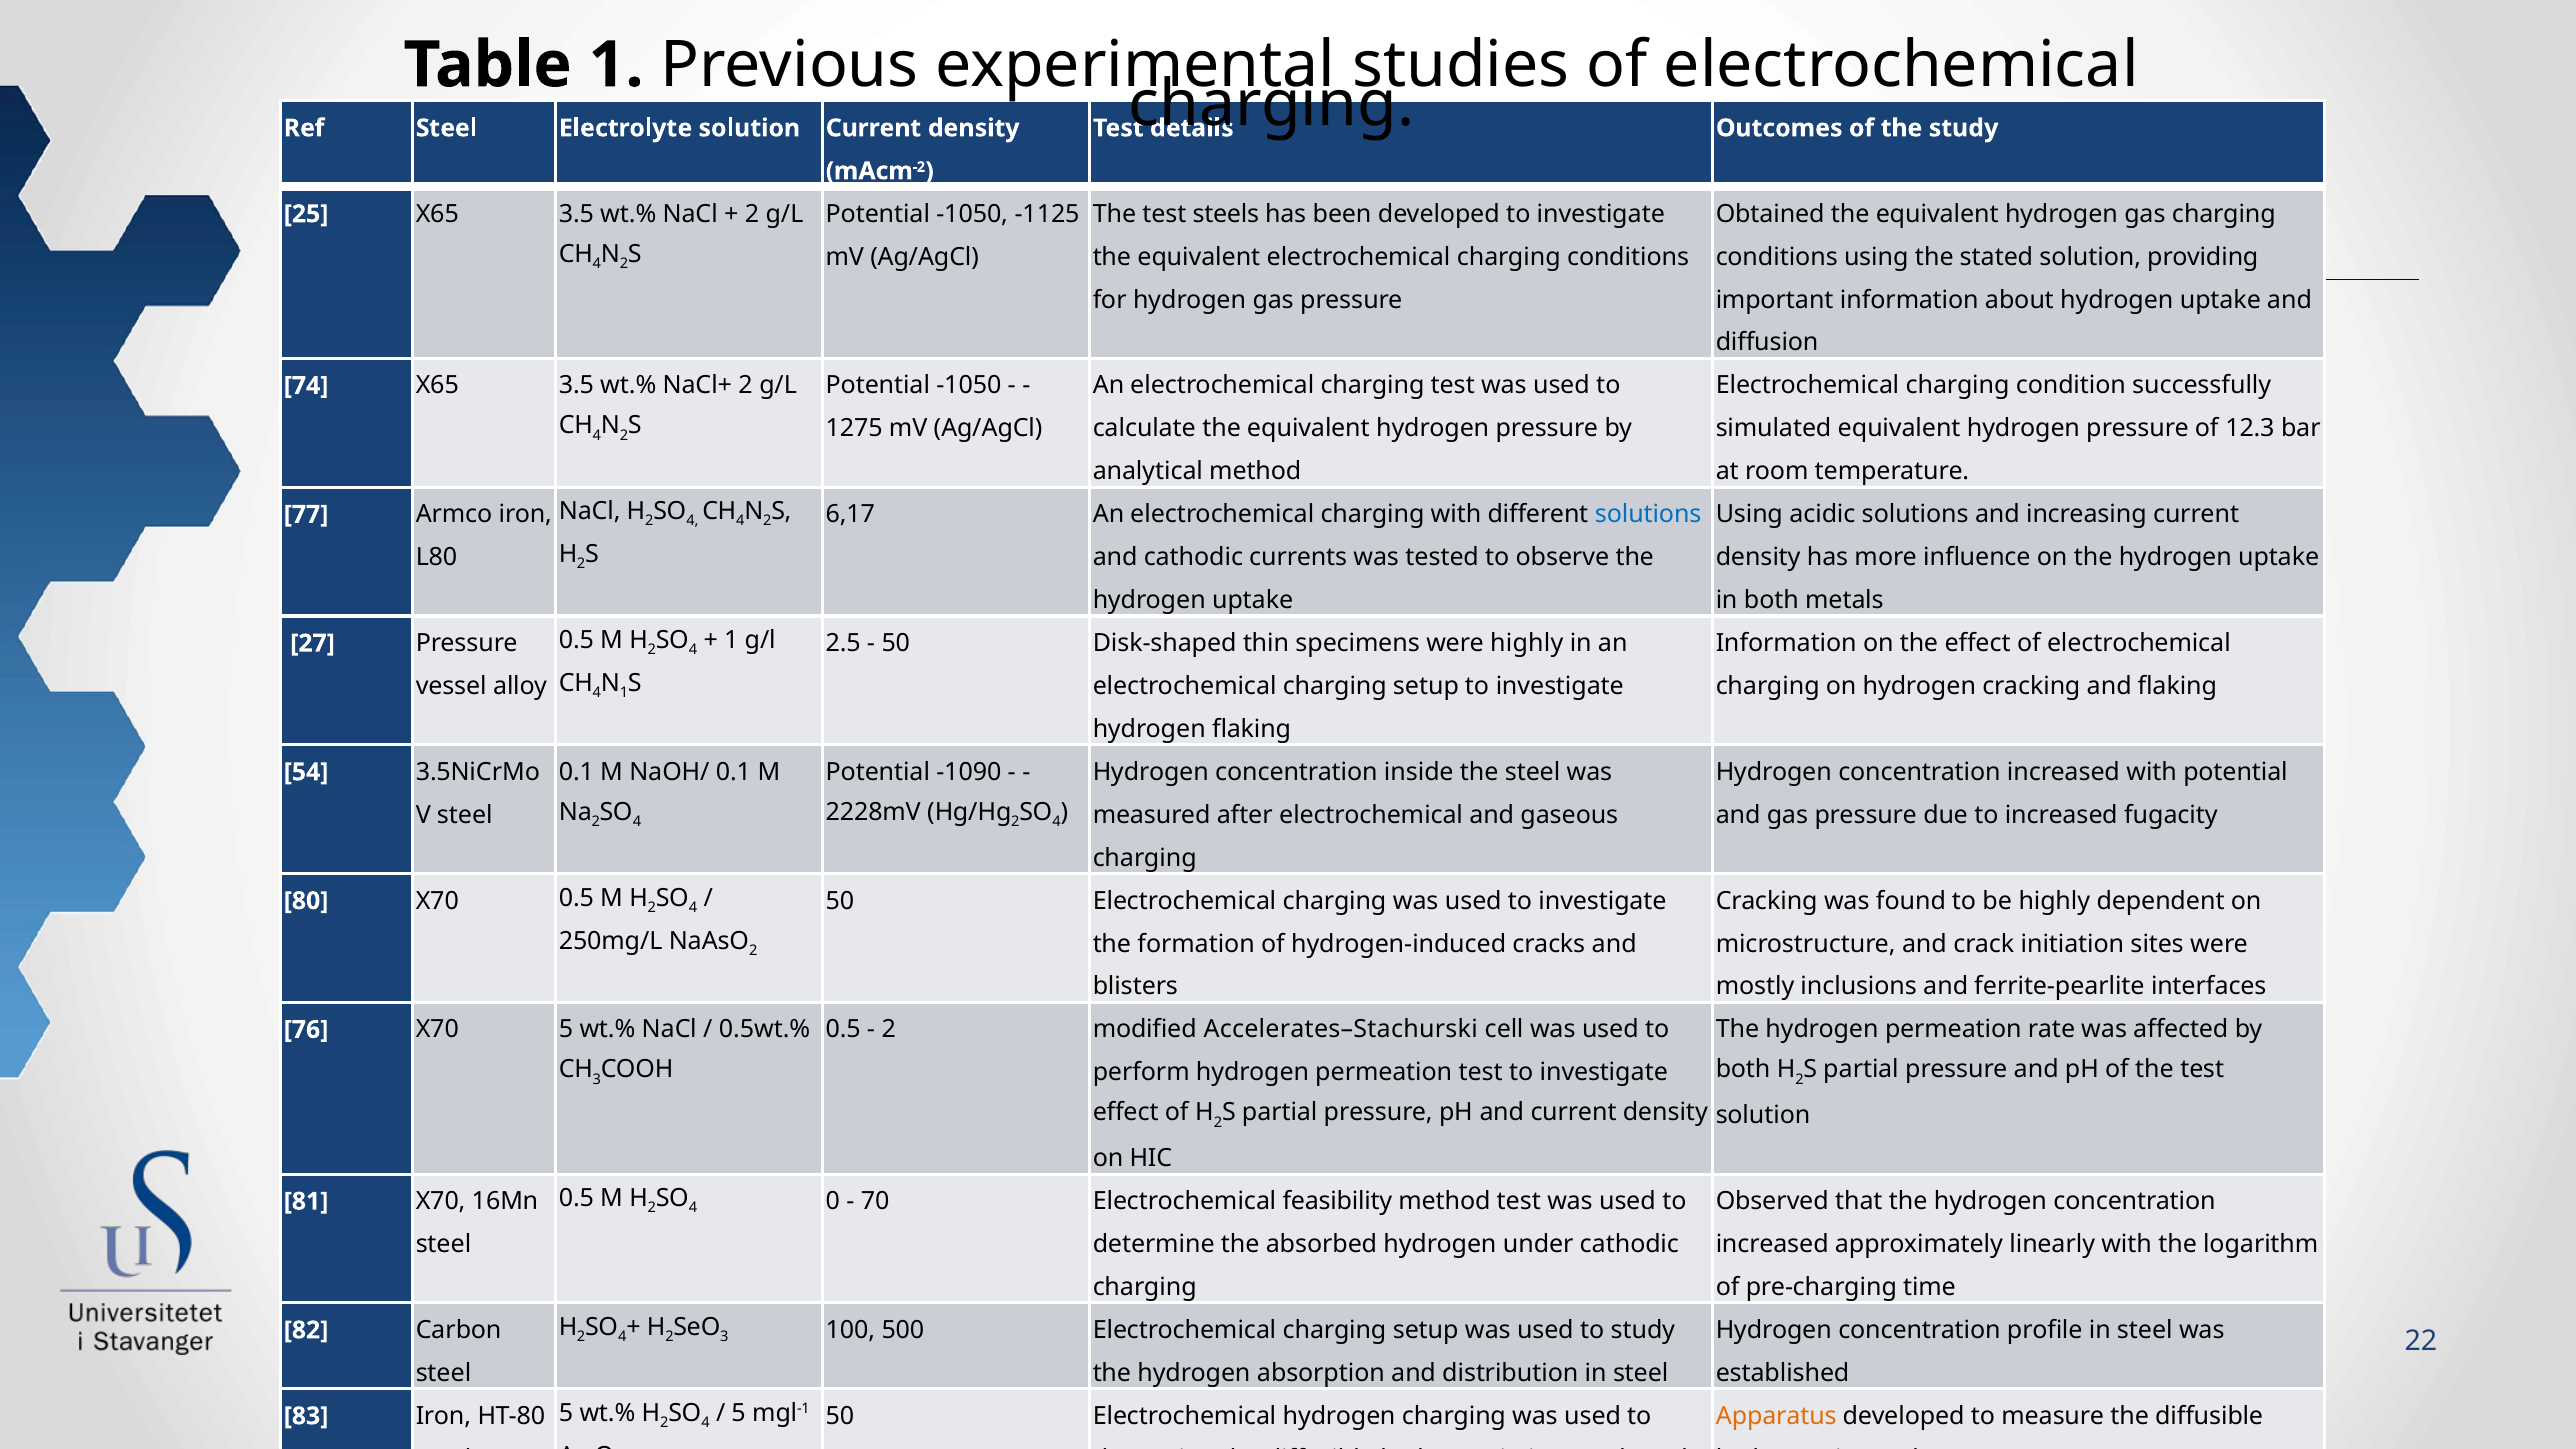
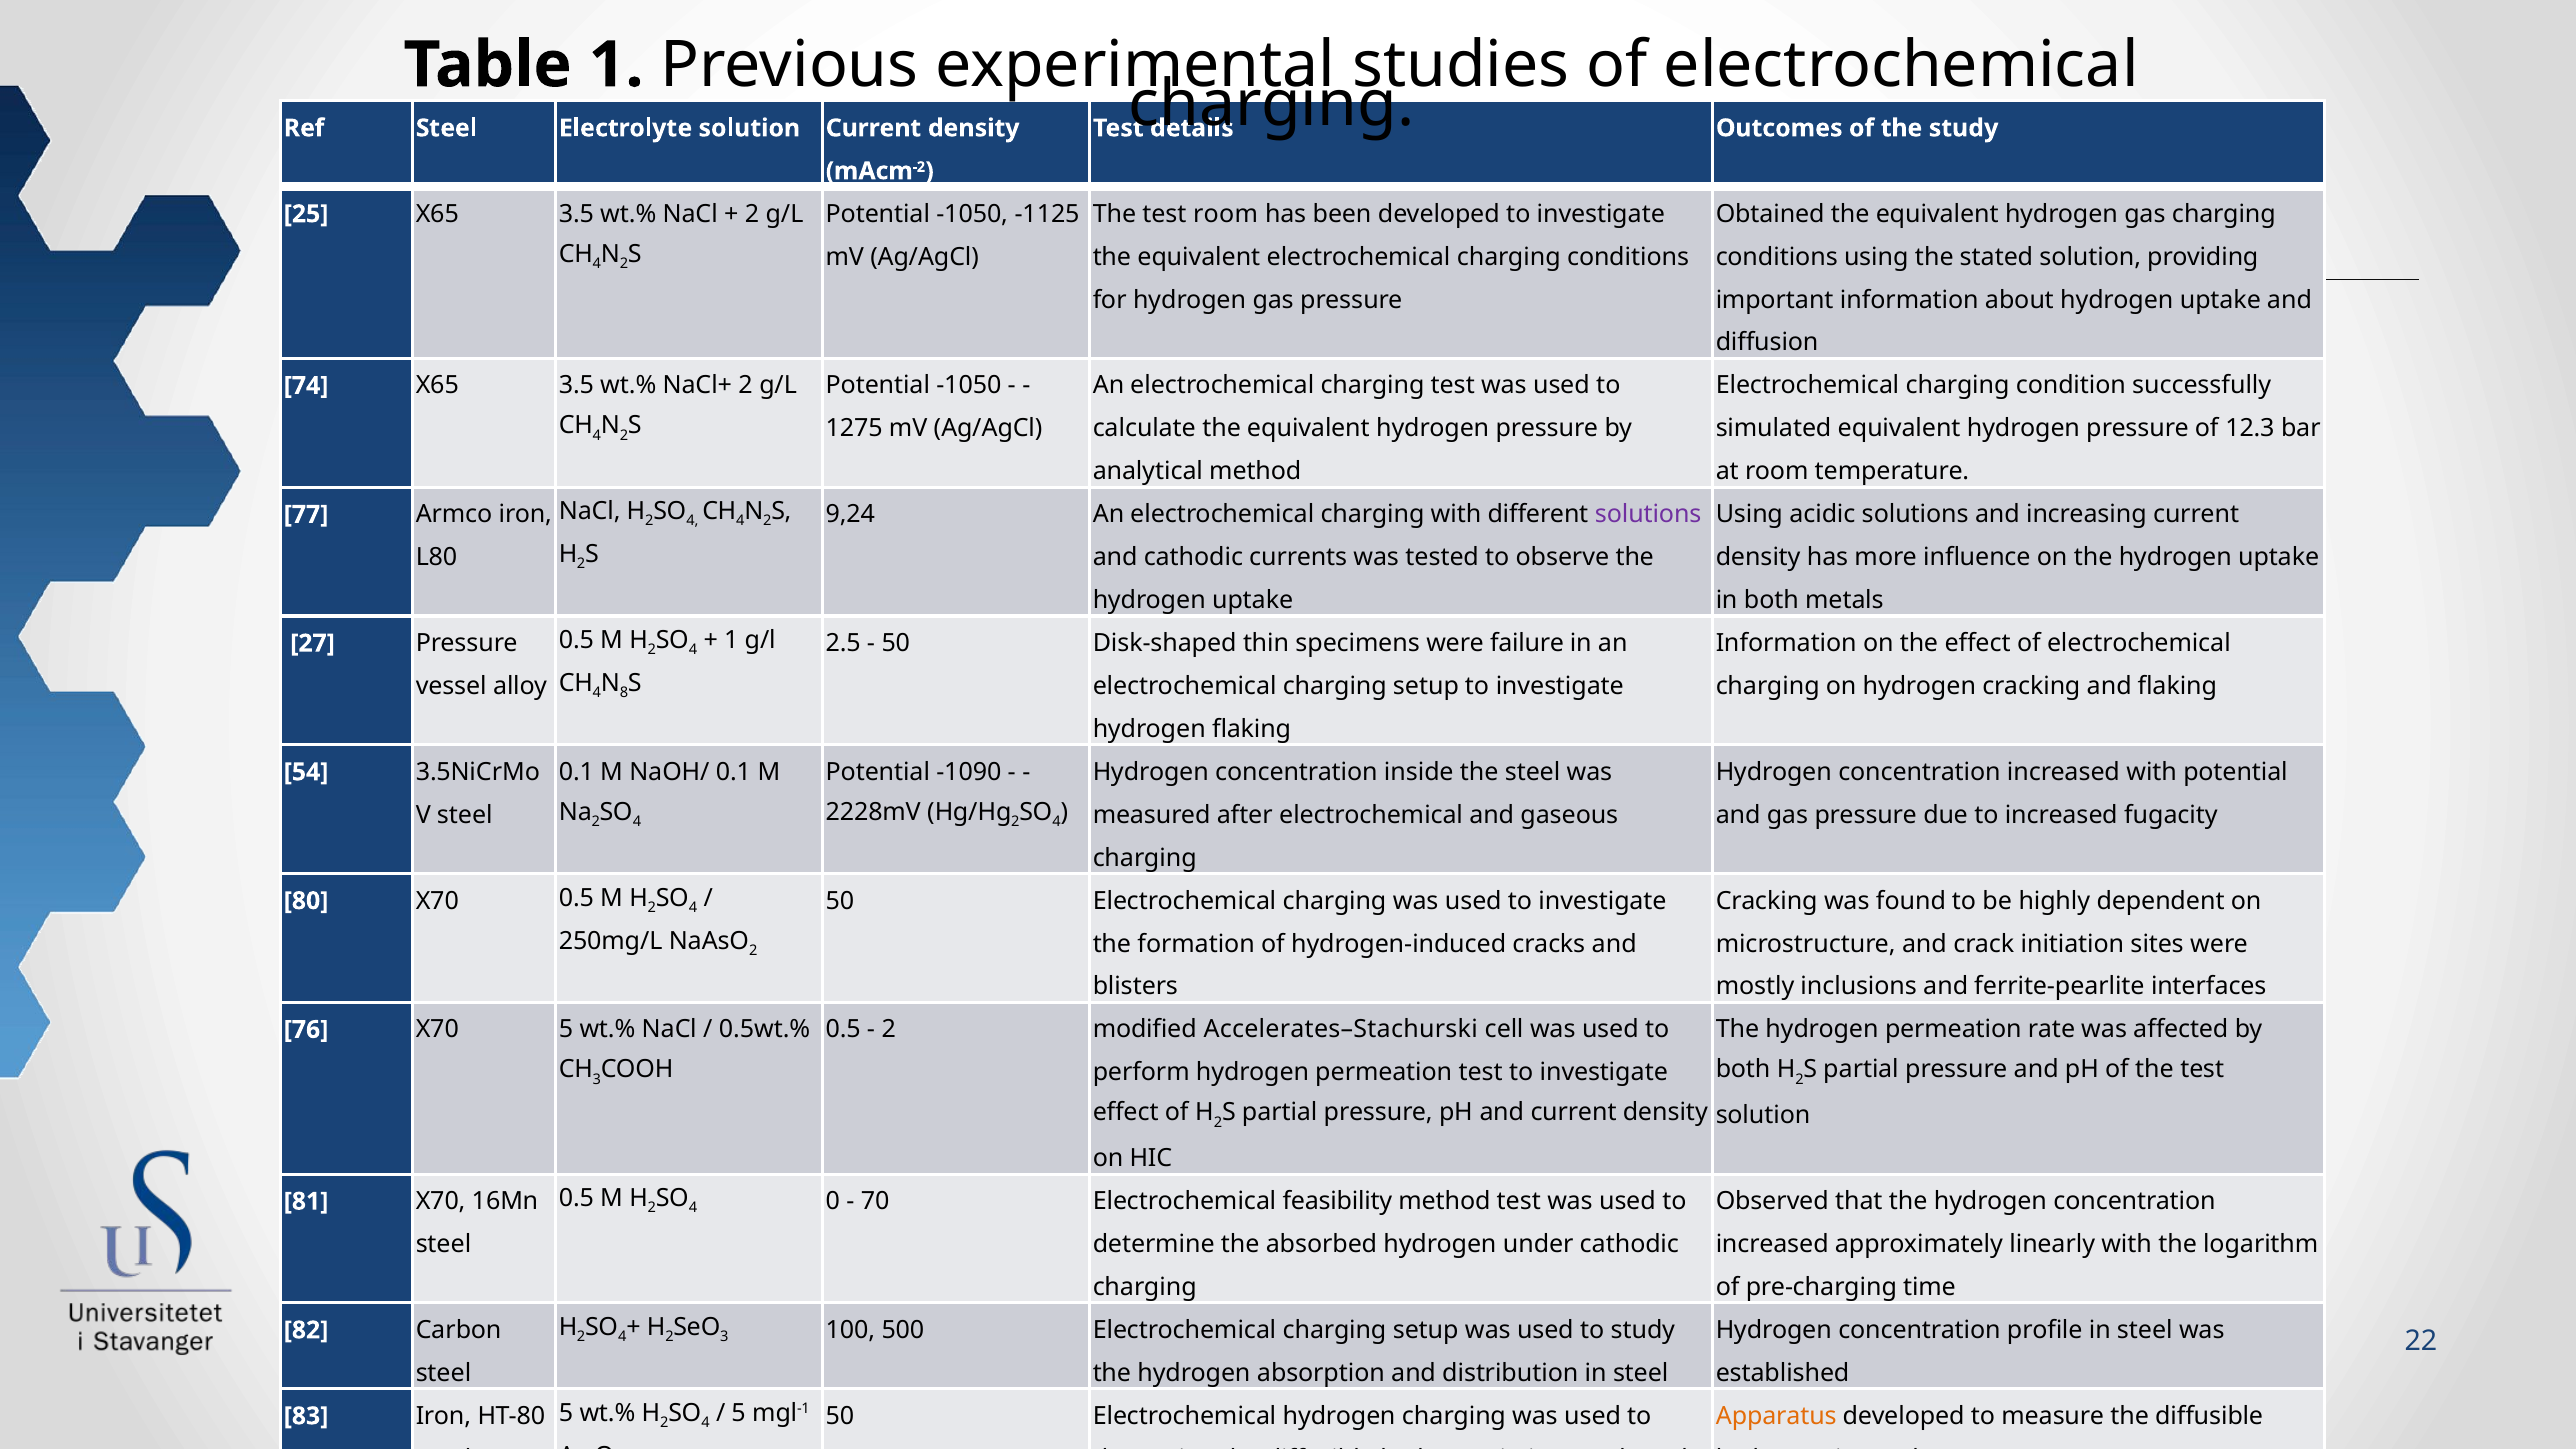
test steels: steels -> room
6,17: 6,17 -> 9,24
solutions at (1648, 515) colour: blue -> purple
were highly: highly -> failure
1 at (624, 693): 1 -> 8
